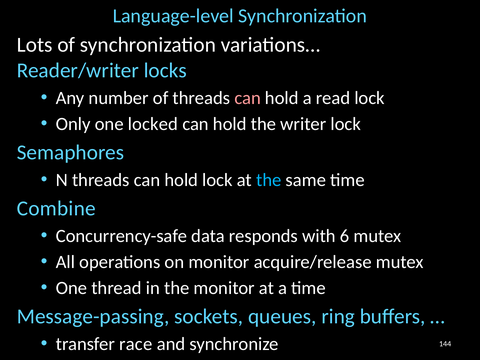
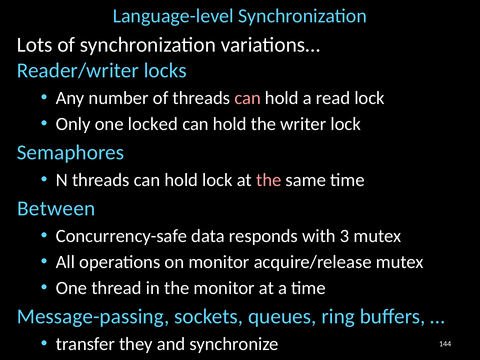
the at (269, 180) colour: light blue -> pink
Combine: Combine -> Between
6: 6 -> 3
race: race -> they
